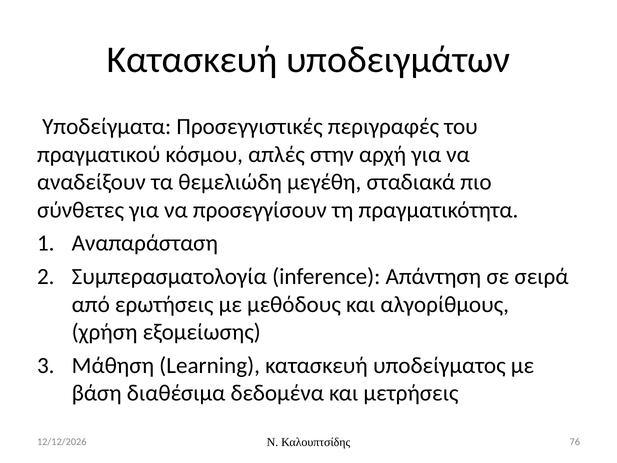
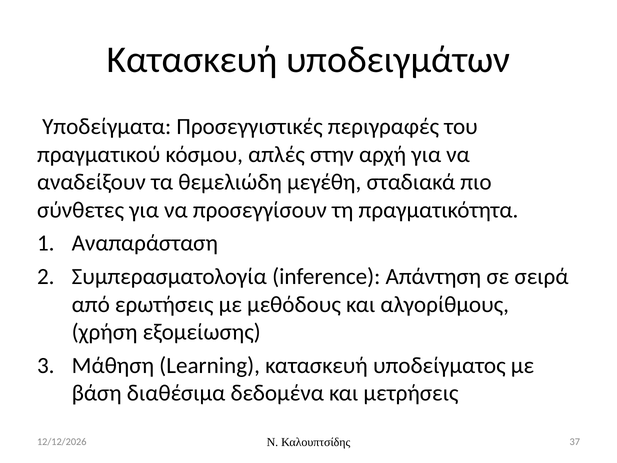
76: 76 -> 37
